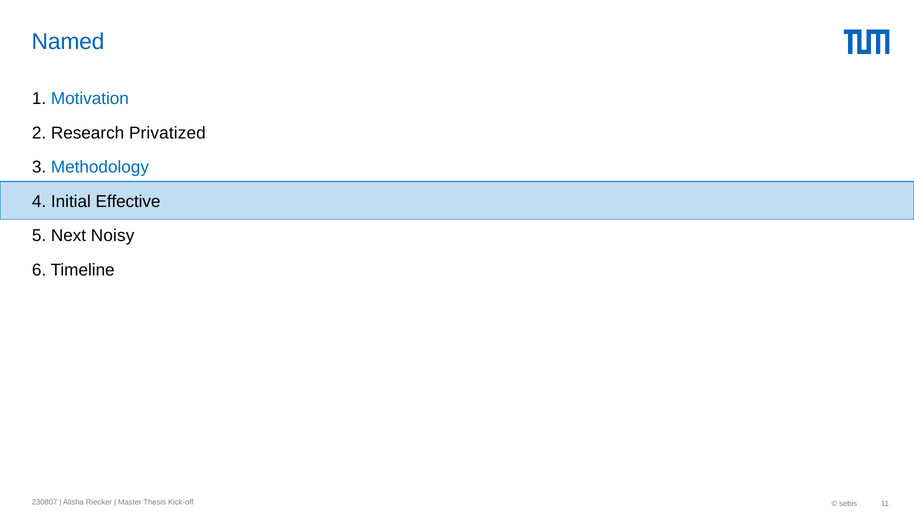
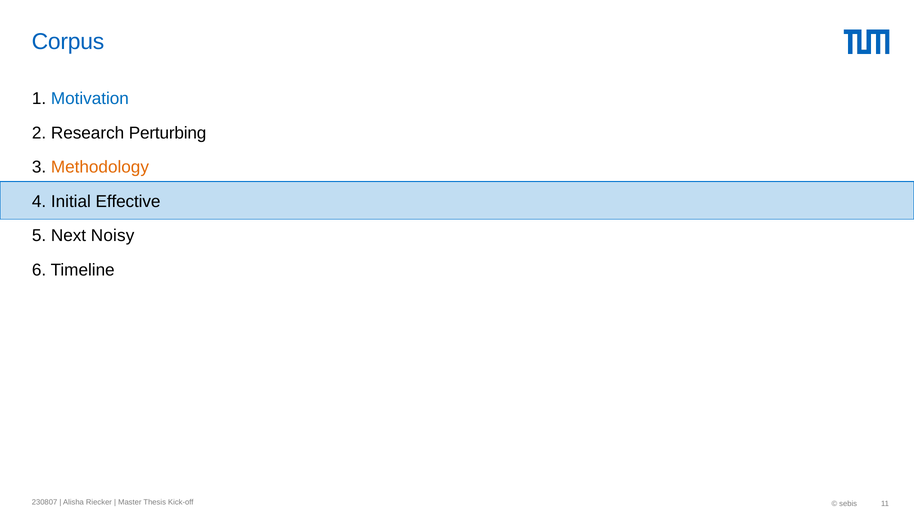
Named: Named -> Corpus
Privatized: Privatized -> Perturbing
Methodology colour: blue -> orange
